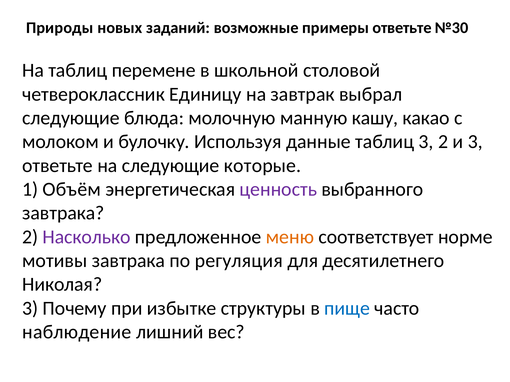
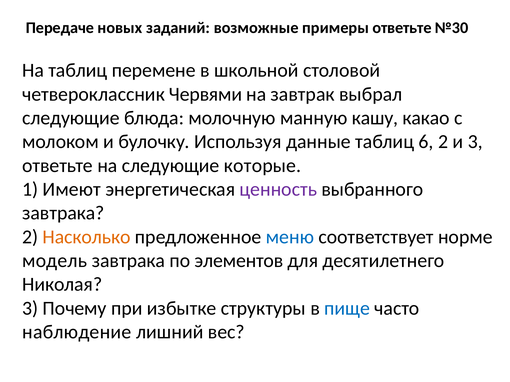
Природы: Природы -> Передаче
Единицу: Единицу -> Червями
таблиц 3: 3 -> 6
Объём: Объём -> Имеют
Насколько colour: purple -> orange
меню colour: orange -> blue
мотивы: мотивы -> модель
регуляция: регуляция -> элементов
